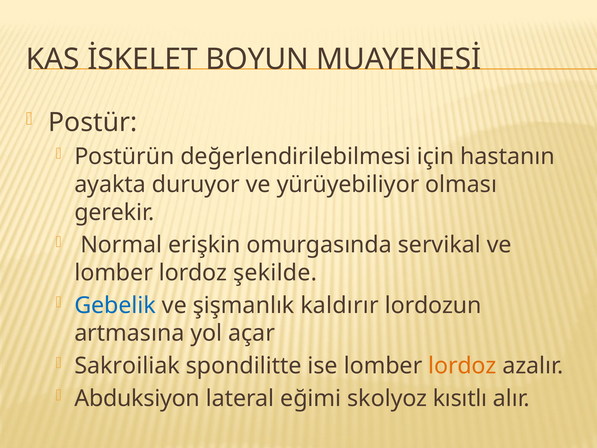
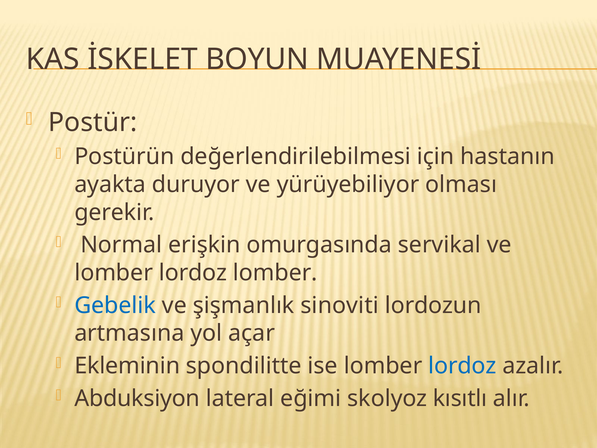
lordoz şekilde: şekilde -> lomber
kaldırır: kaldırır -> sinoviti
Sakroiliak: Sakroiliak -> Ekleminin
lordoz at (462, 366) colour: orange -> blue
